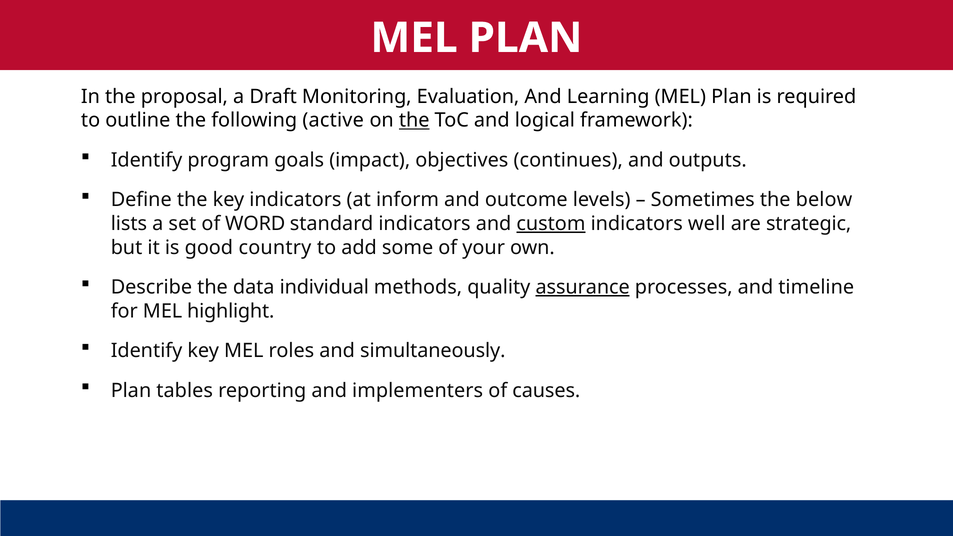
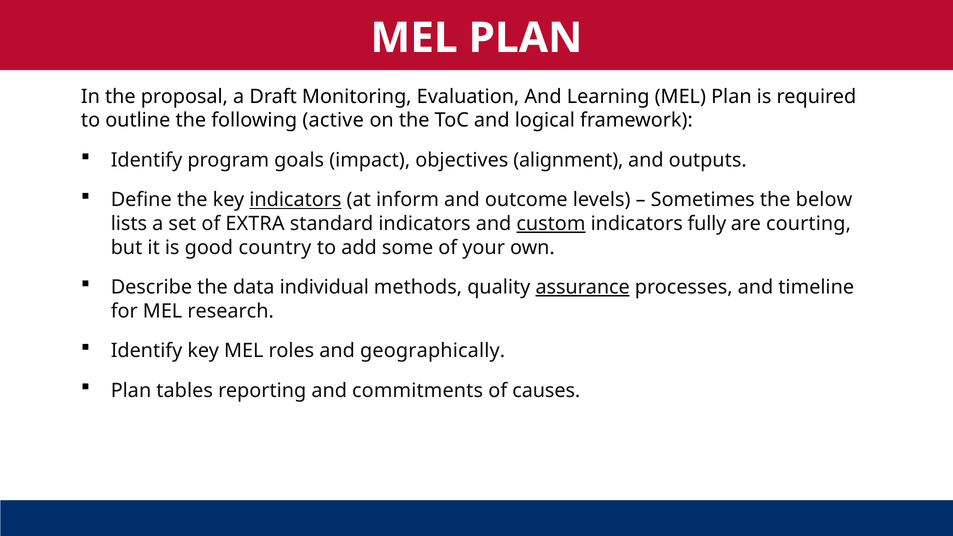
the at (414, 120) underline: present -> none
continues: continues -> alignment
indicators at (295, 200) underline: none -> present
WORD: WORD -> EXTRA
well: well -> fully
strategic: strategic -> courting
highlight: highlight -> research
simultaneously: simultaneously -> geographically
implementers: implementers -> commitments
